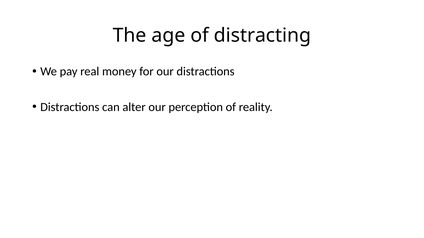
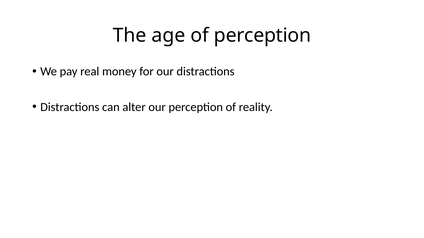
of distracting: distracting -> perception
